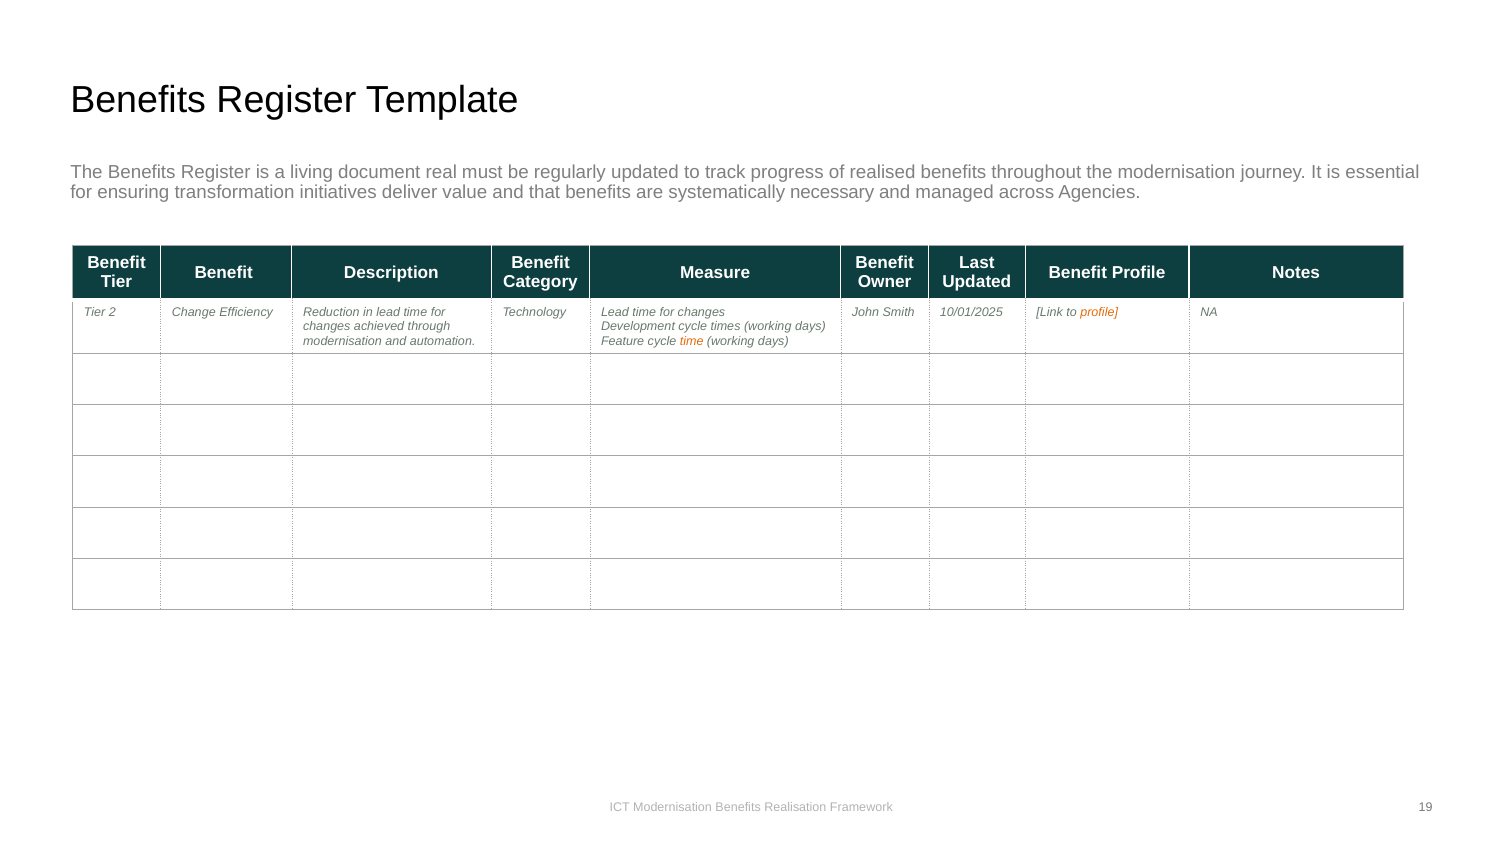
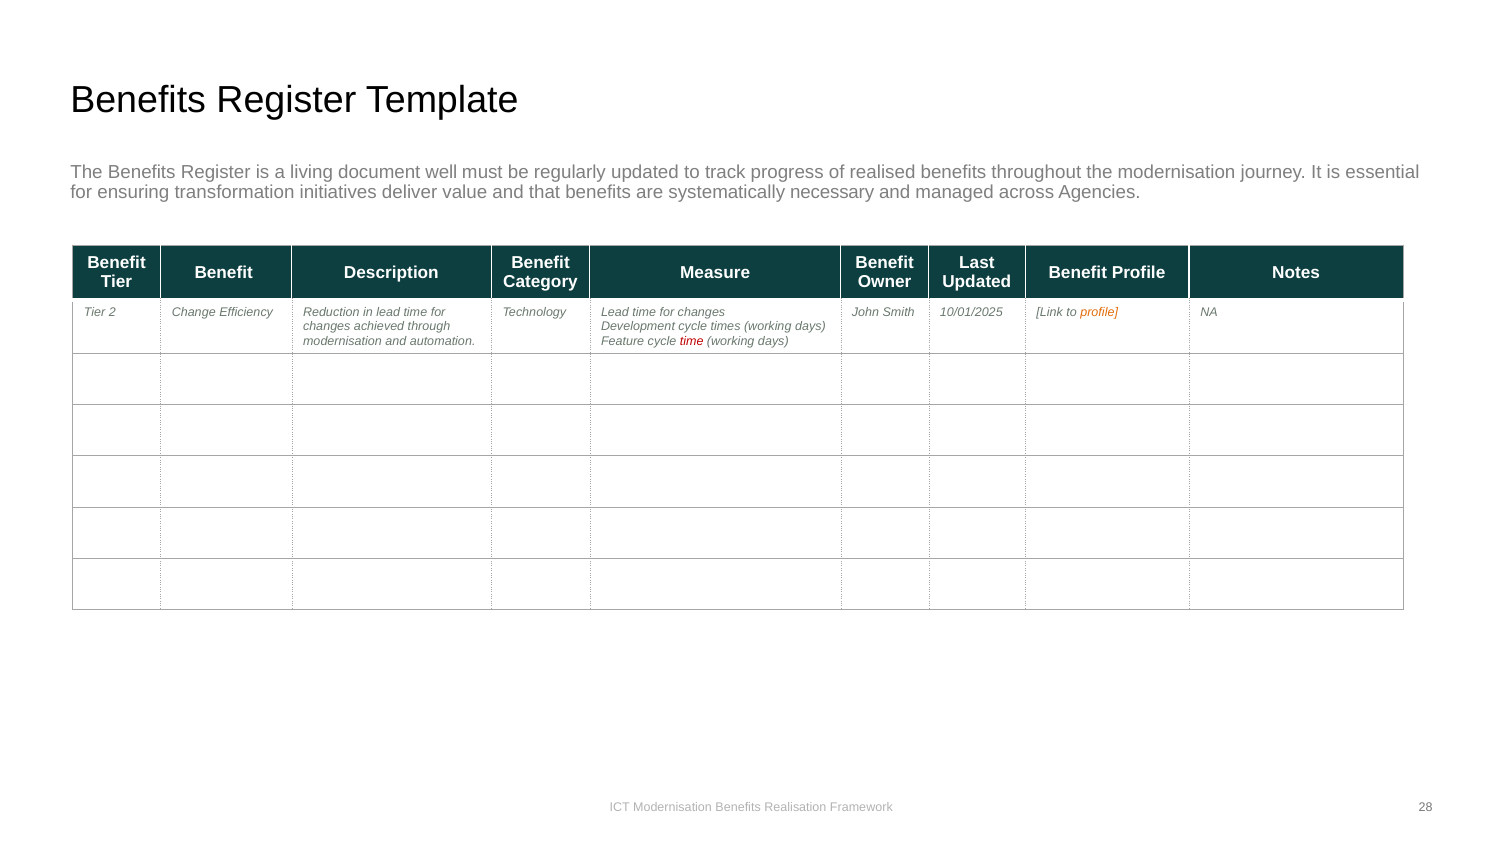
real: real -> well
time at (692, 341) colour: orange -> red
19: 19 -> 28
